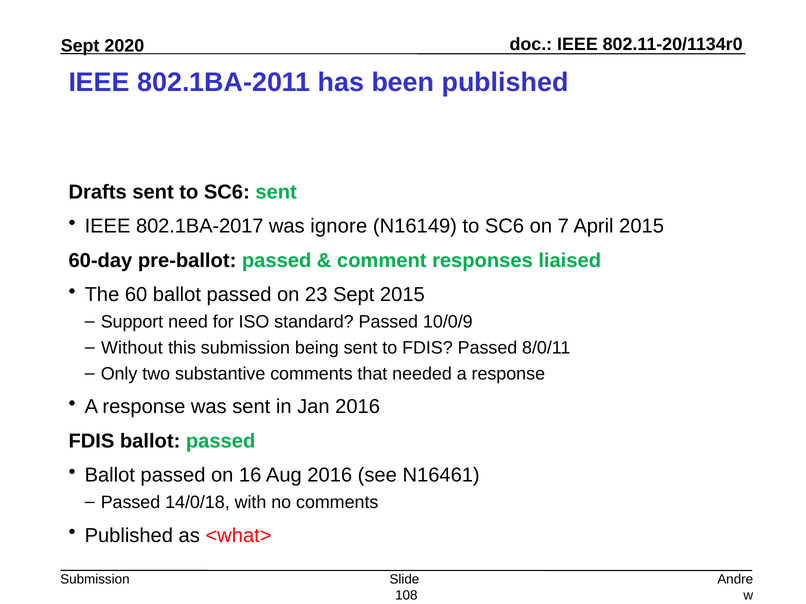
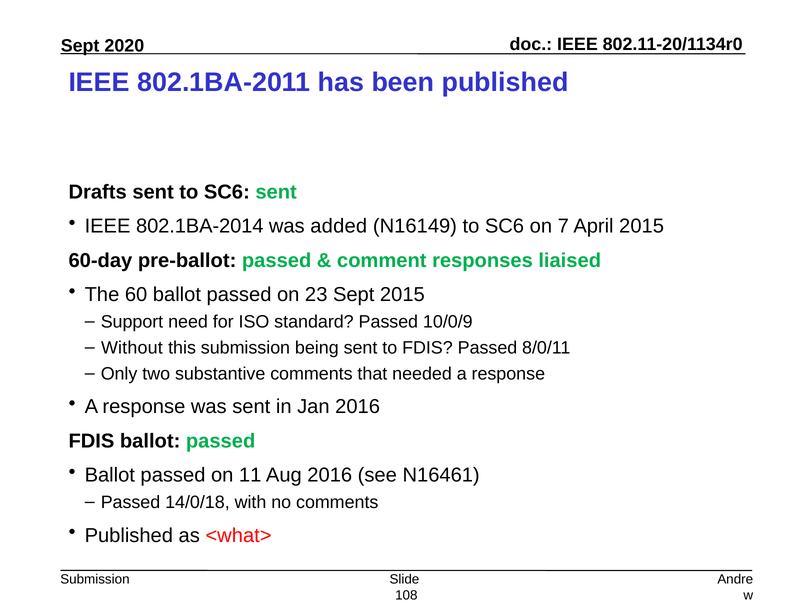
802.1BA-2017: 802.1BA-2017 -> 802.1BA-2014
ignore: ignore -> added
16: 16 -> 11
